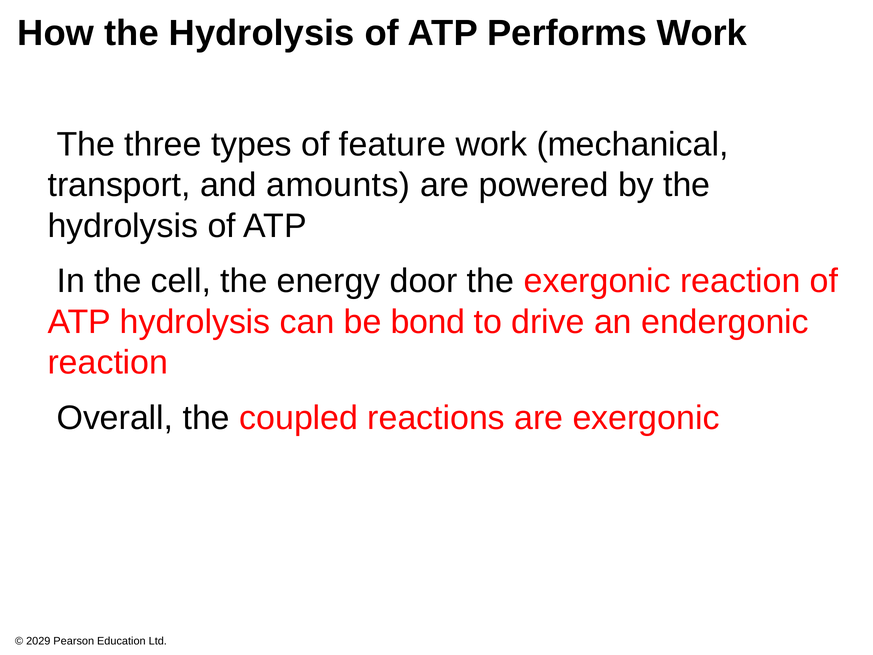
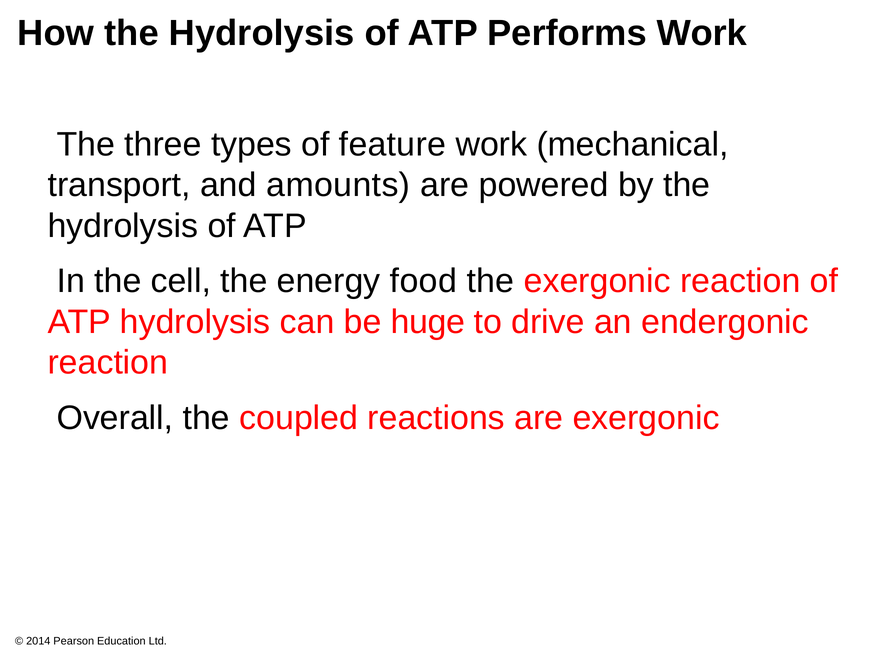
door: door -> food
bond: bond -> huge
2029: 2029 -> 2014
